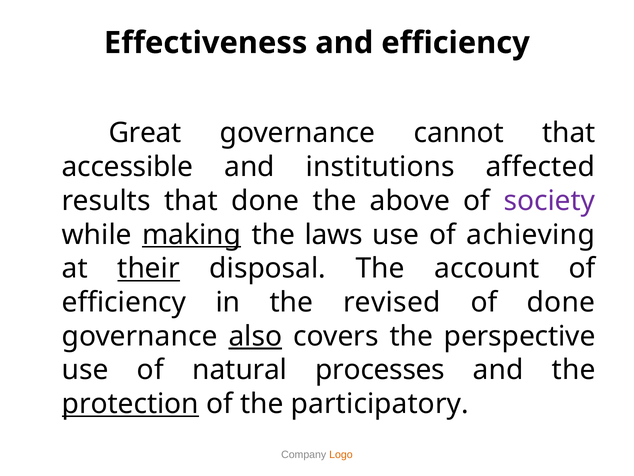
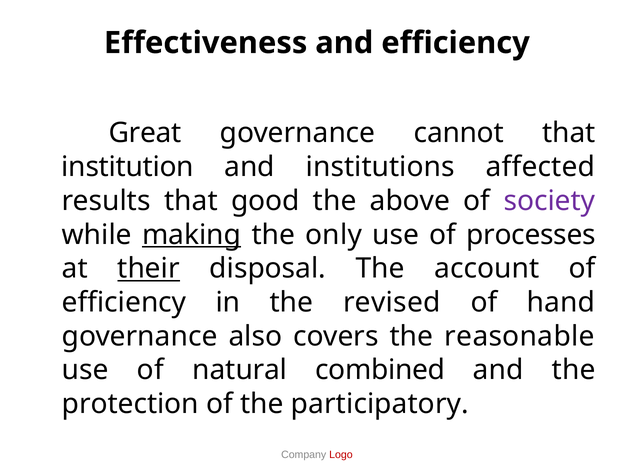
accessible: accessible -> institution
that done: done -> good
laws: laws -> only
achieving: achieving -> processes
of done: done -> hand
also underline: present -> none
perspective: perspective -> reasonable
processes: processes -> combined
protection underline: present -> none
Logo colour: orange -> red
